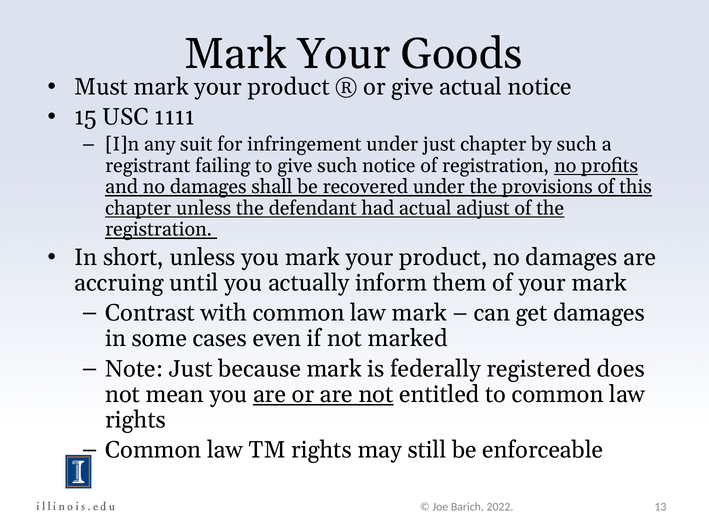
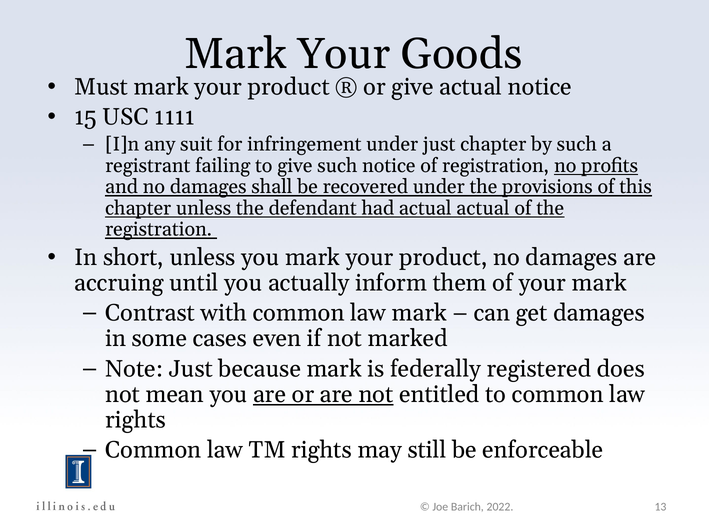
actual adjust: adjust -> actual
